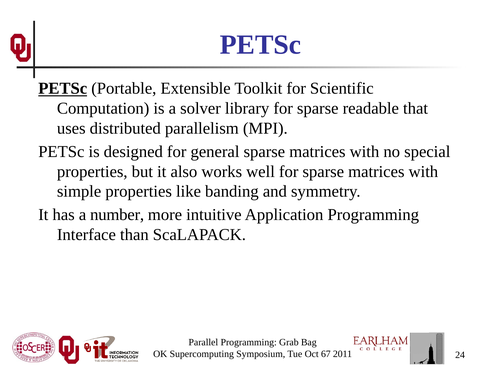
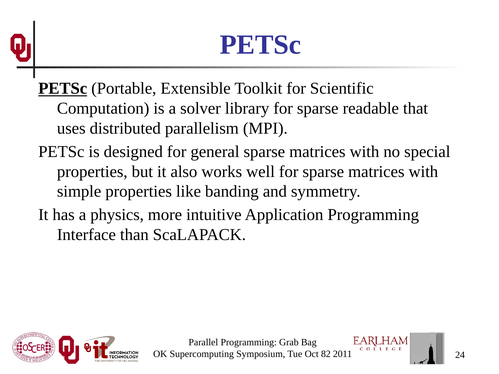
number: number -> physics
67: 67 -> 82
